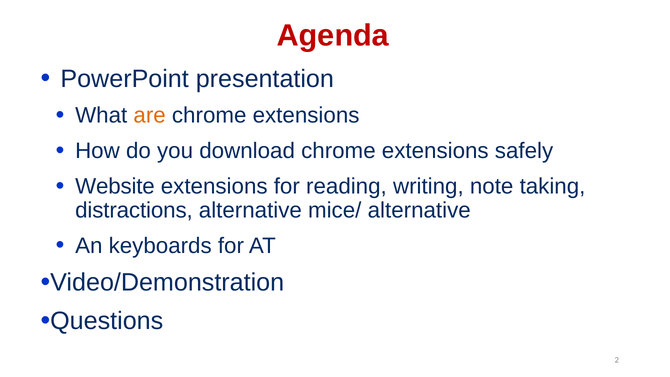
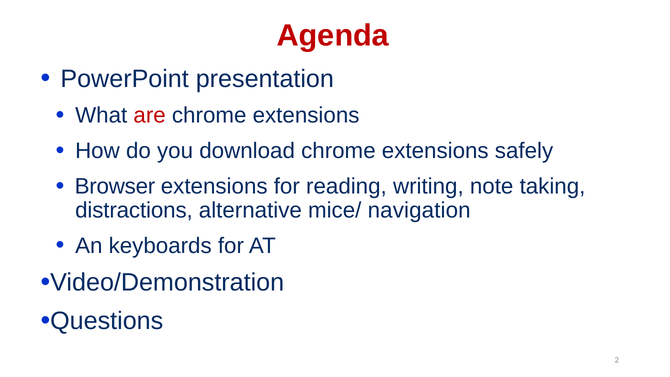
are colour: orange -> red
Website: Website -> Browser
mice/ alternative: alternative -> navigation
